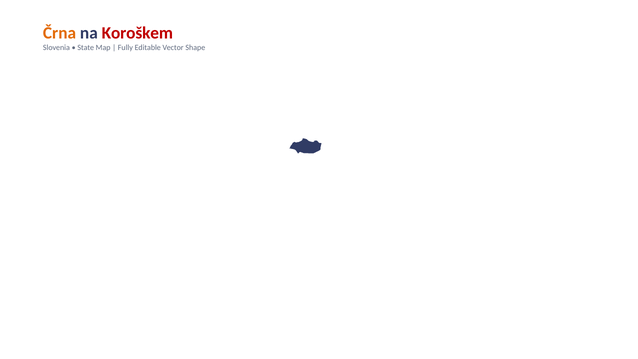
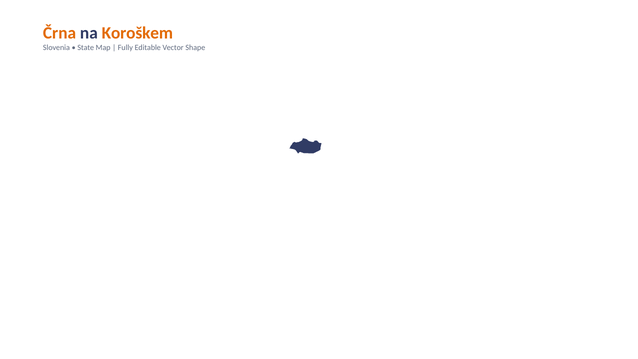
Koroškem colour: red -> orange
